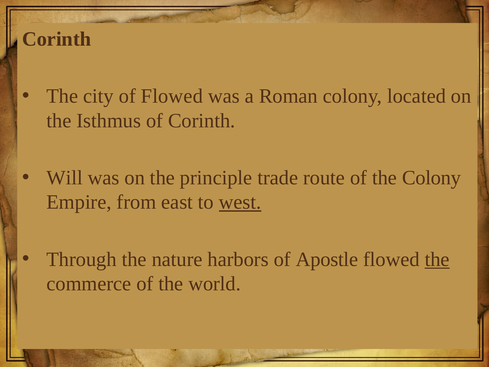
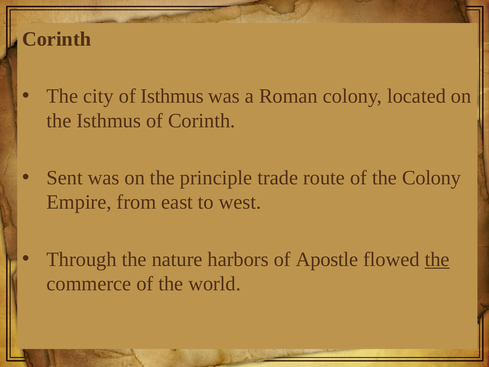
of Flowed: Flowed -> Isthmus
Will: Will -> Sent
west underline: present -> none
